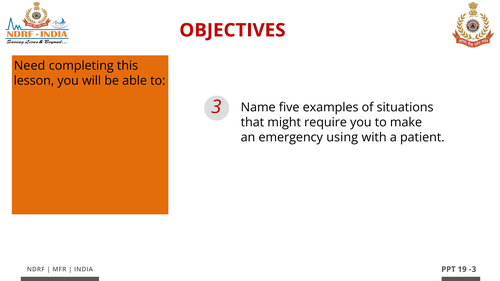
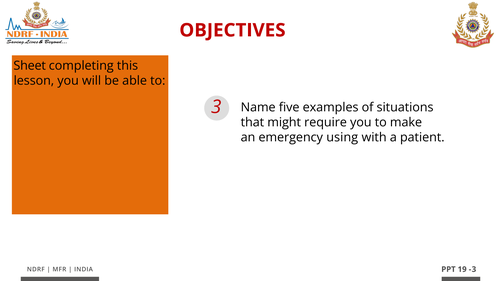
Need: Need -> Sheet
